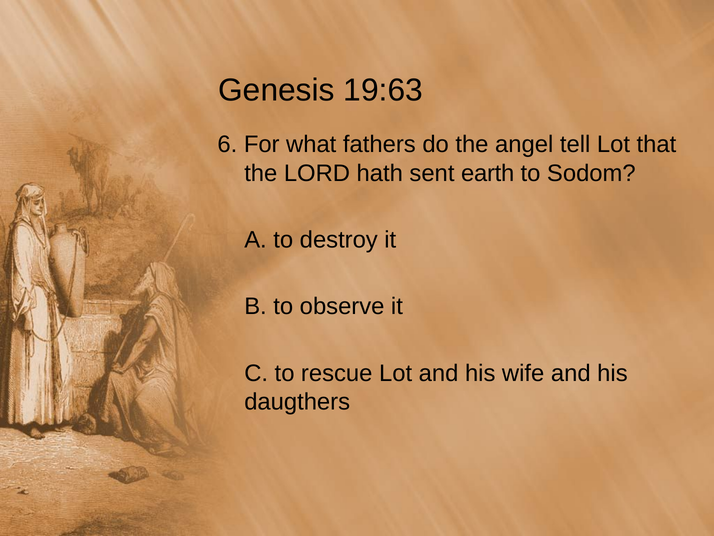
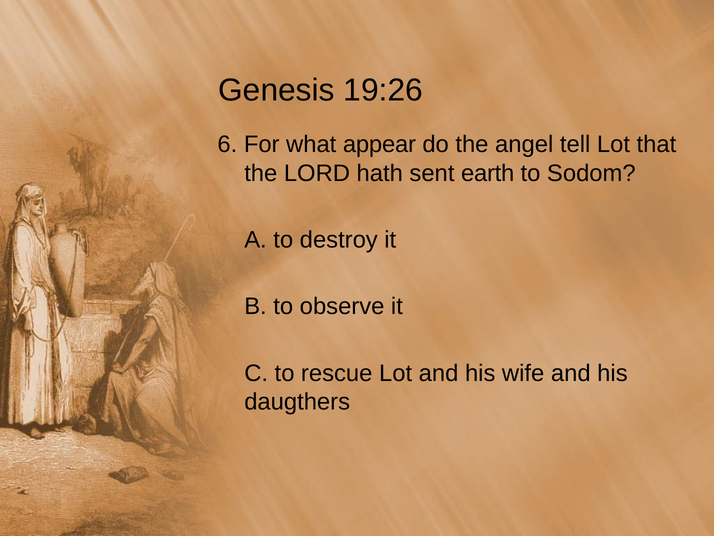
19:63: 19:63 -> 19:26
fathers: fathers -> appear
